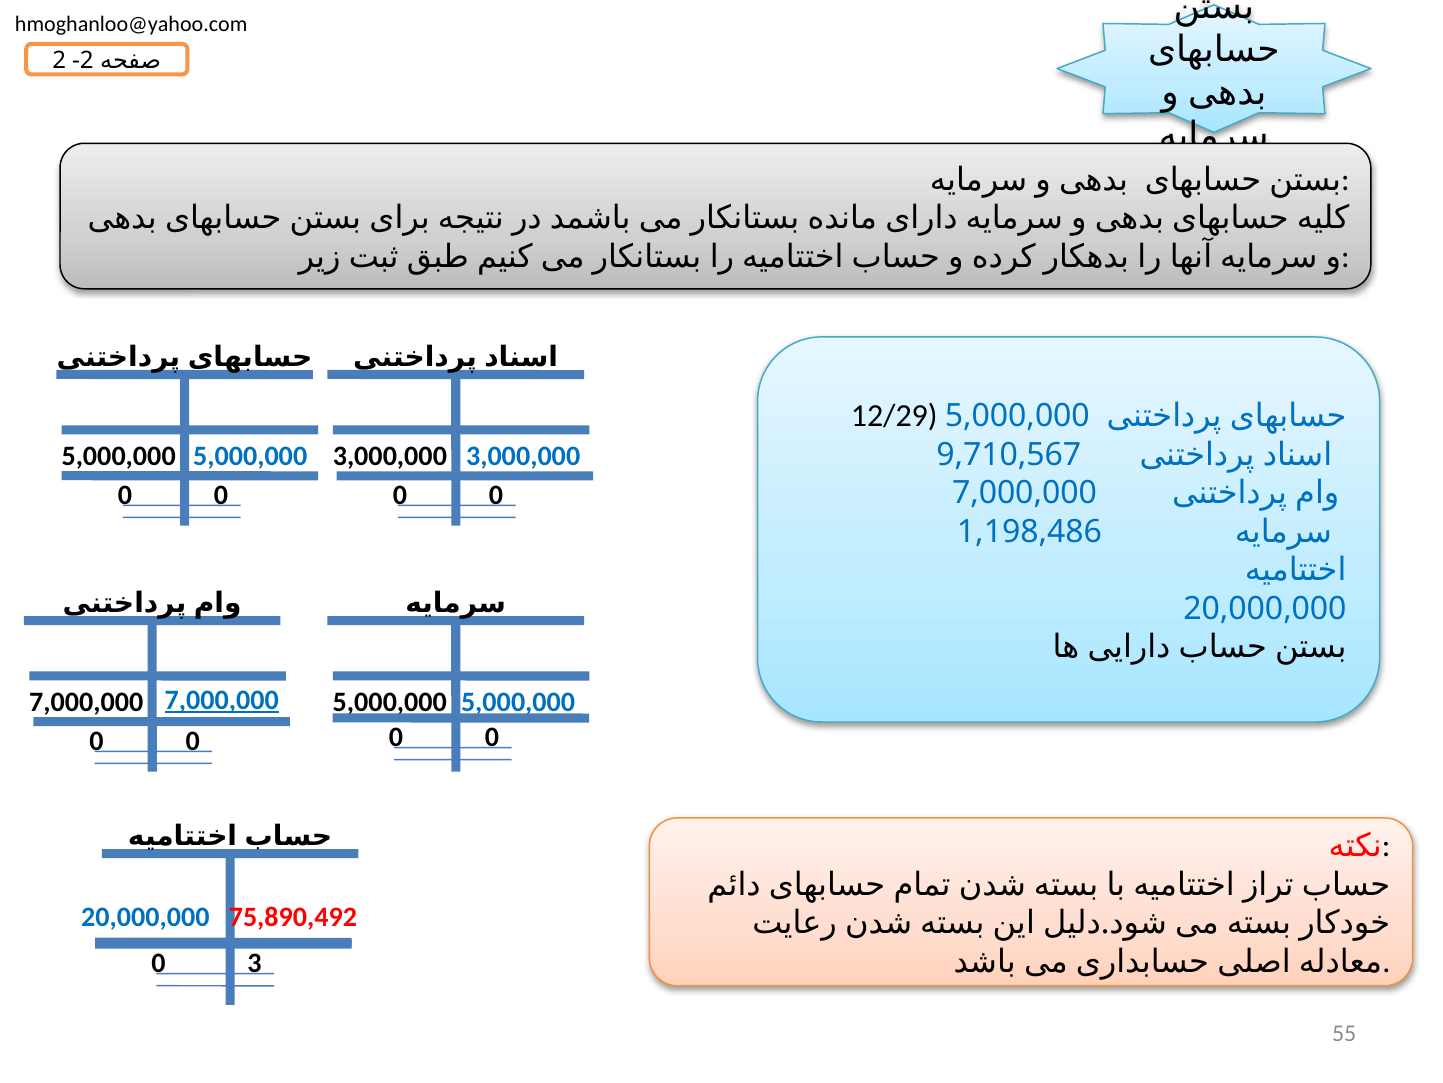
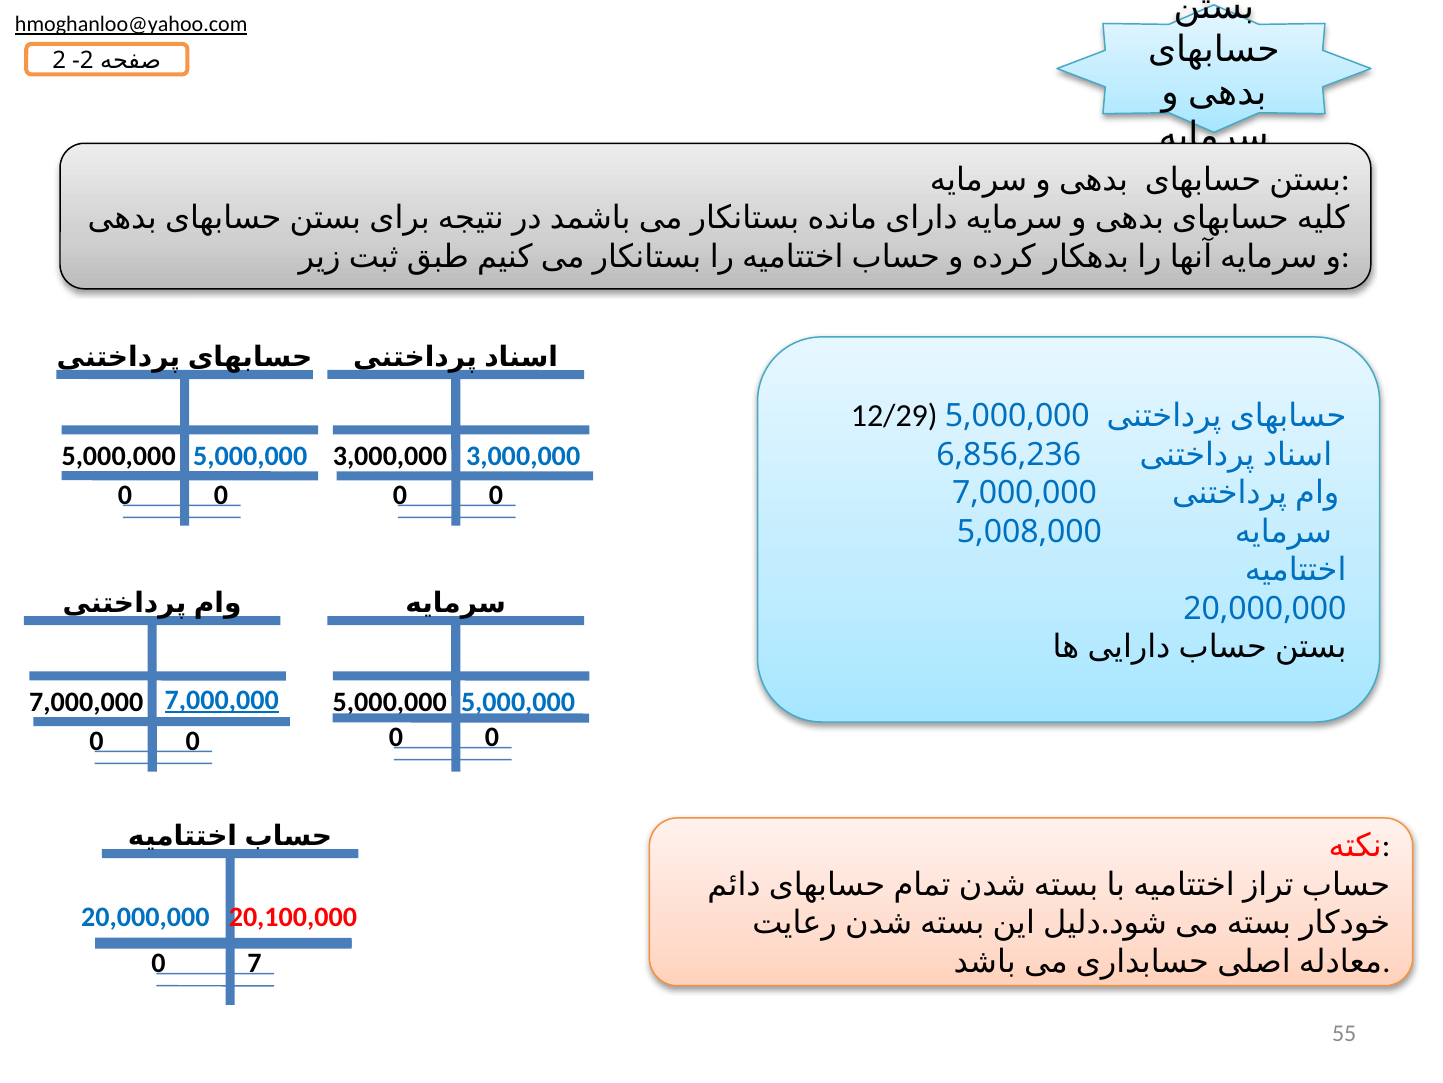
hmoghanloo@yahoo.com underline: none -> present
9,710,567: 9,710,567 -> 6,856,236
1,198,486: 1,198,486 -> 5,008,000
75,890,492: 75,890,492 -> 20,100,000
3: 3 -> 7
